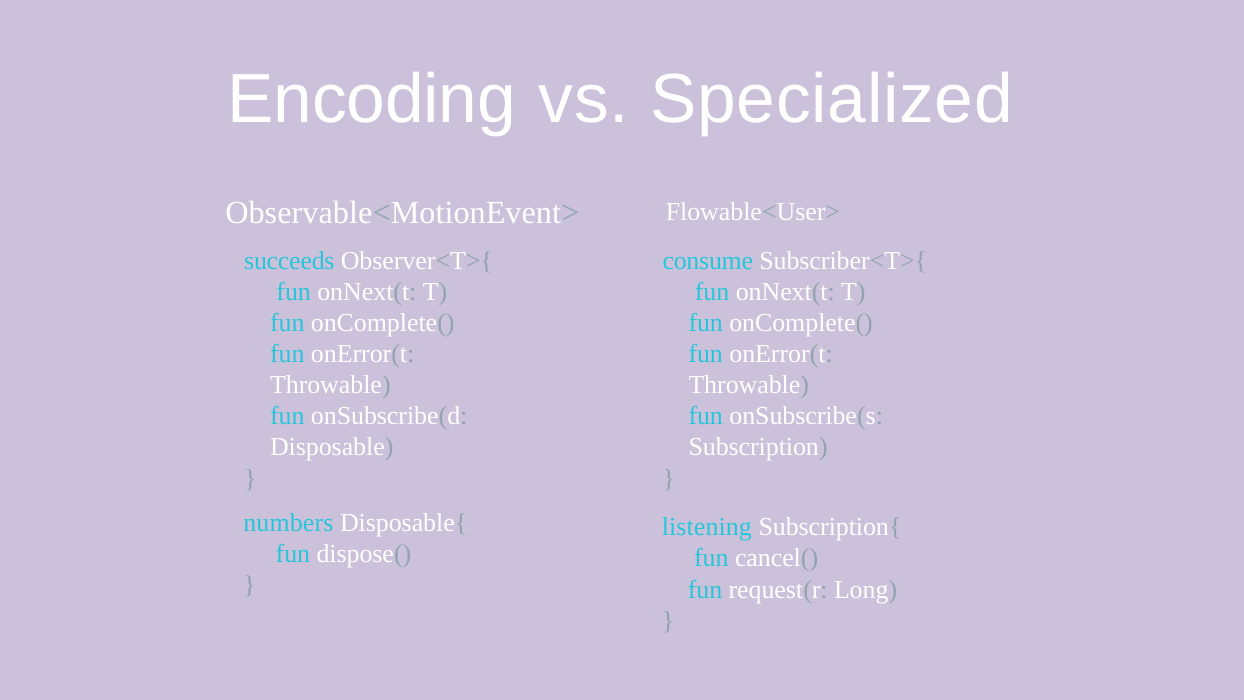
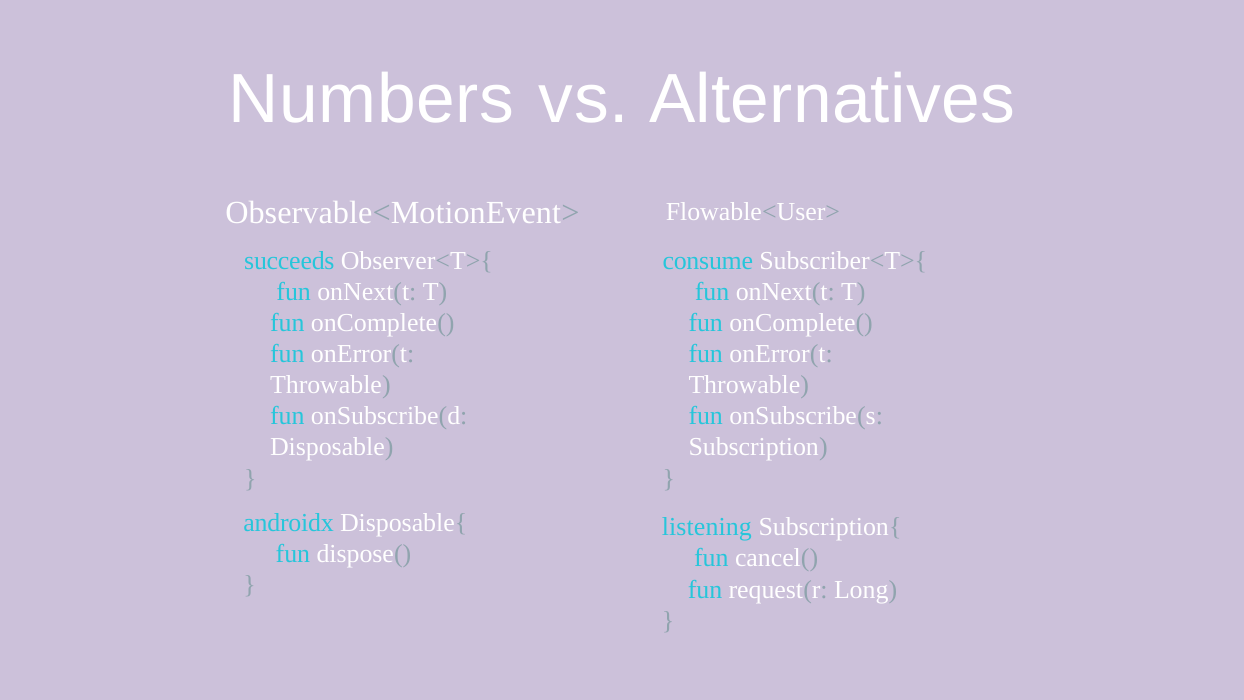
Encoding: Encoding -> Numbers
Specialized: Specialized -> Alternatives
numbers: numbers -> androidx
